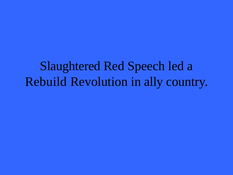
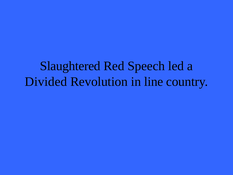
Rebuild: Rebuild -> Divided
ally: ally -> line
